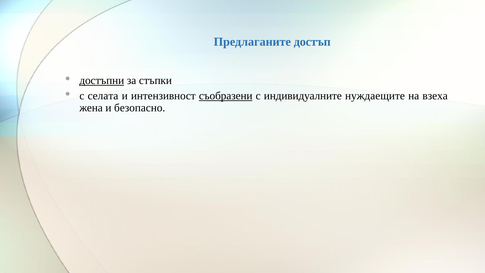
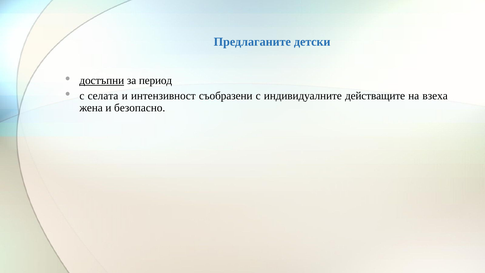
достъп: достъп -> детски
стъпки: стъпки -> период
съобразени underline: present -> none
нуждаещите: нуждаещите -> действащите
